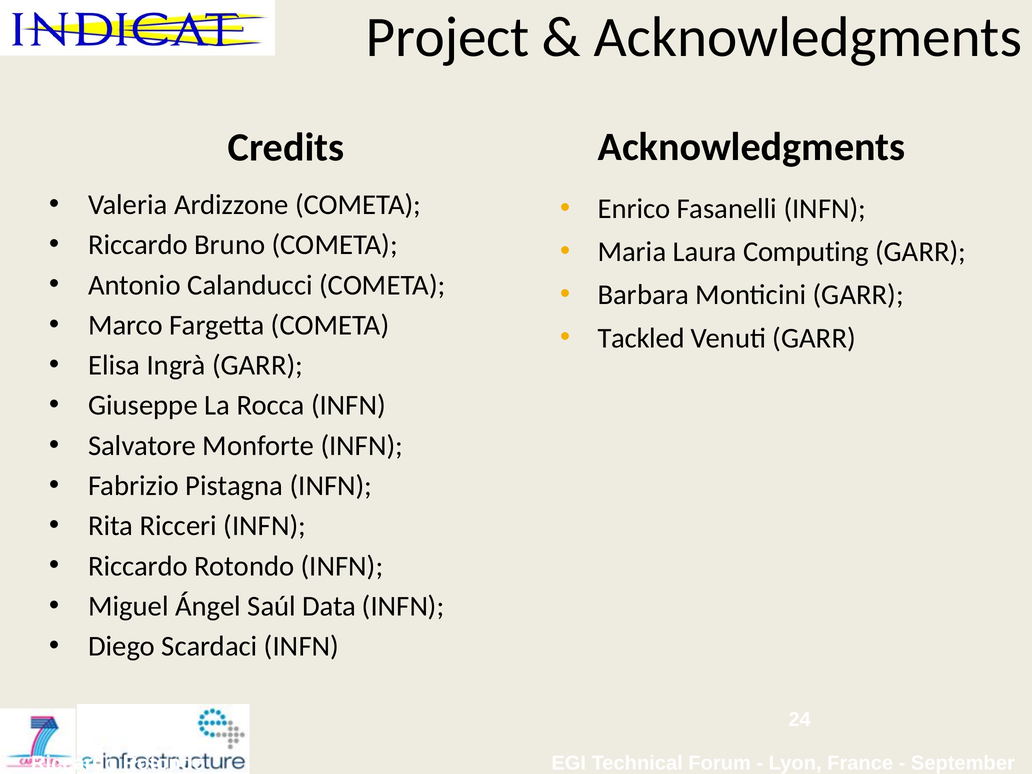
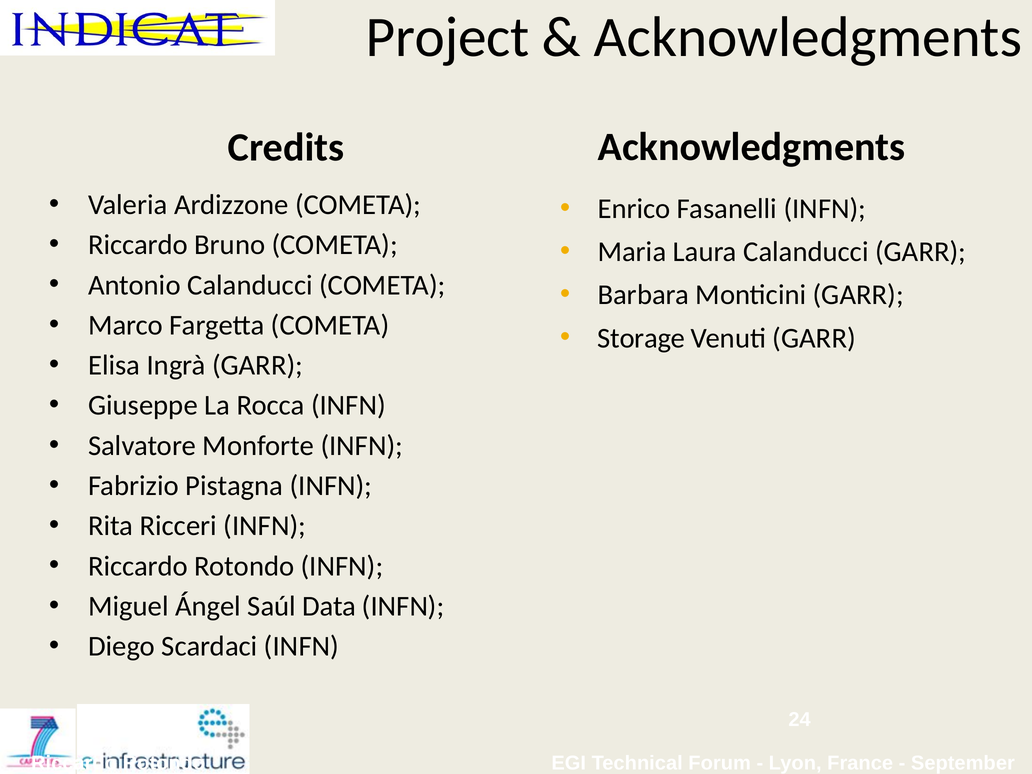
Laura Computing: Computing -> Calanducci
Tackled: Tackled -> Storage
